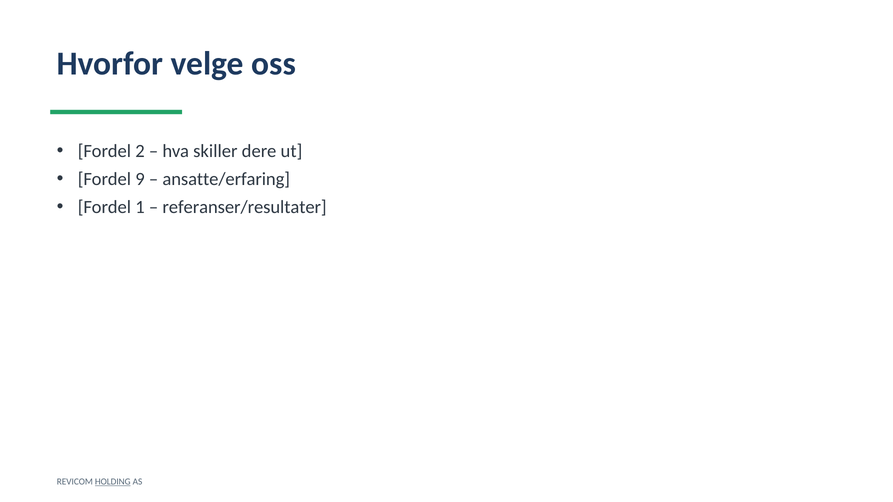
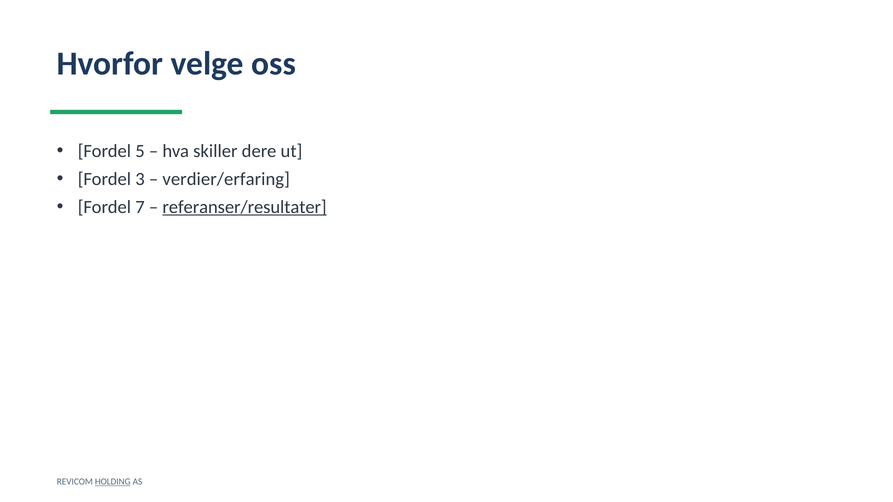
2: 2 -> 5
9: 9 -> 3
ansatte/erfaring: ansatte/erfaring -> verdier/erfaring
1: 1 -> 7
referanser/resultater underline: none -> present
